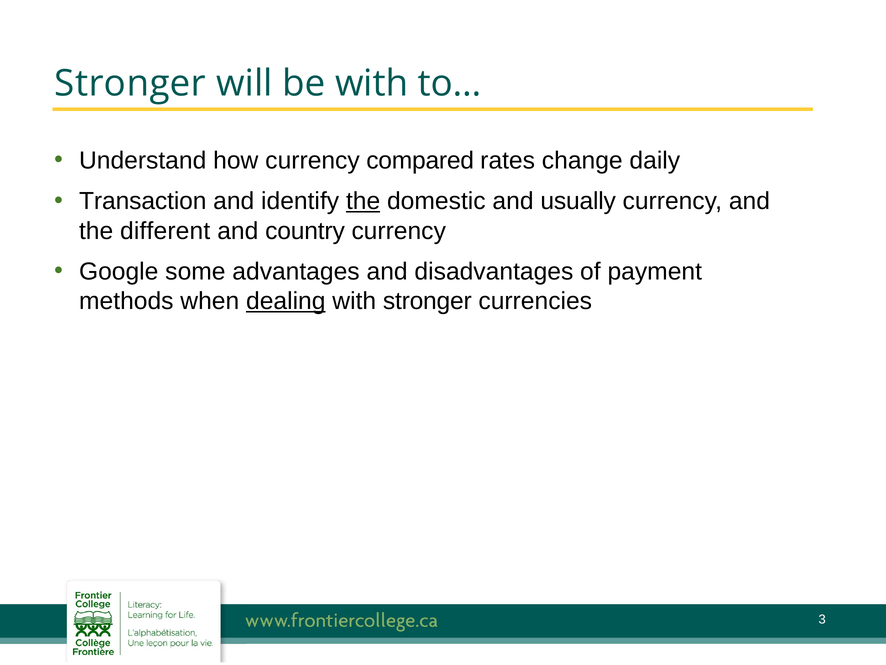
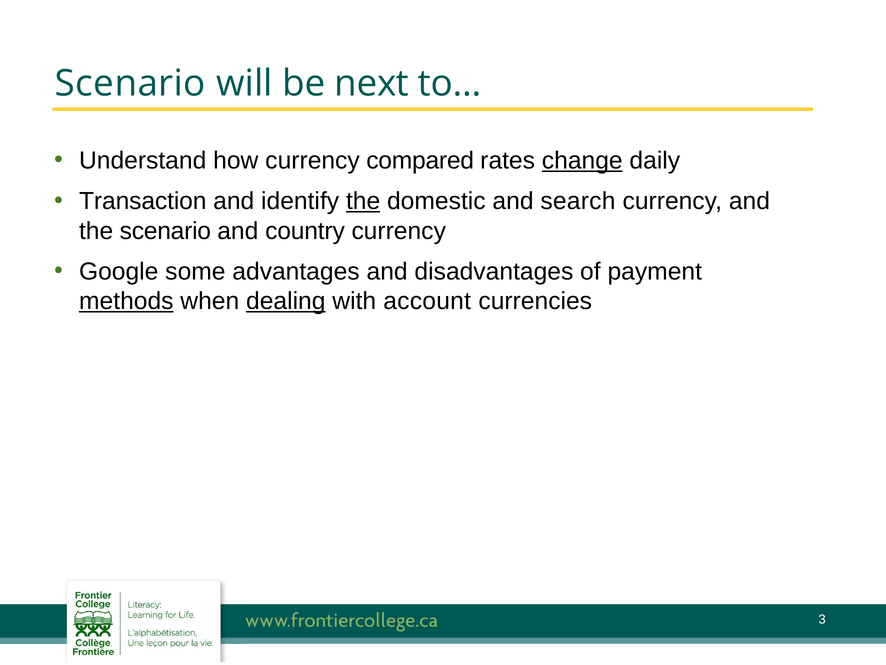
Stronger at (130, 83): Stronger -> Scenario
be with: with -> next
change underline: none -> present
usually: usually -> search
the different: different -> scenario
methods underline: none -> present
with stronger: stronger -> account
